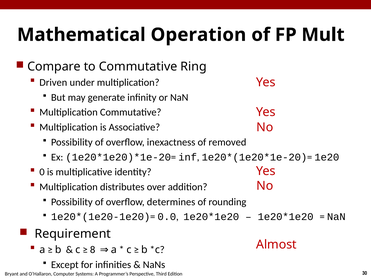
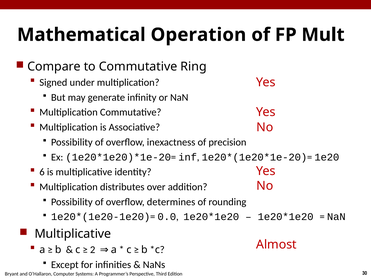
Driven: Driven -> Signed
removed: removed -> precision
0: 0 -> 6
Requirement at (73, 234): Requirement -> Multiplicative
8: 8 -> 2
